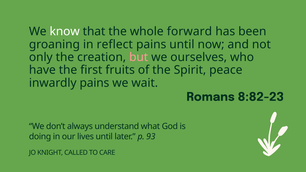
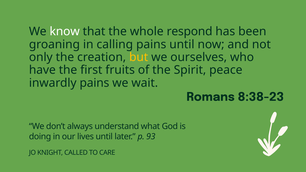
forward: forward -> respond
reflect: reflect -> calling
but colour: pink -> yellow
8:82-23: 8:82-23 -> 8:38-23
